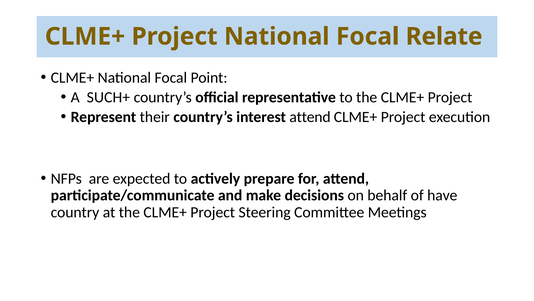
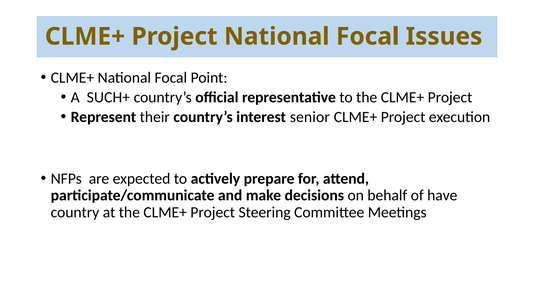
Relate: Relate -> Issues
interest attend: attend -> senior
